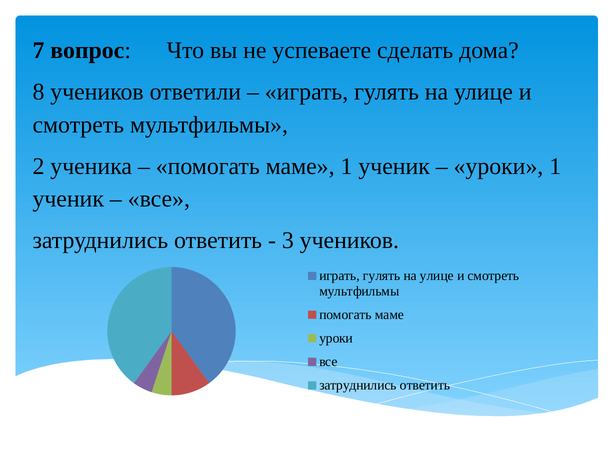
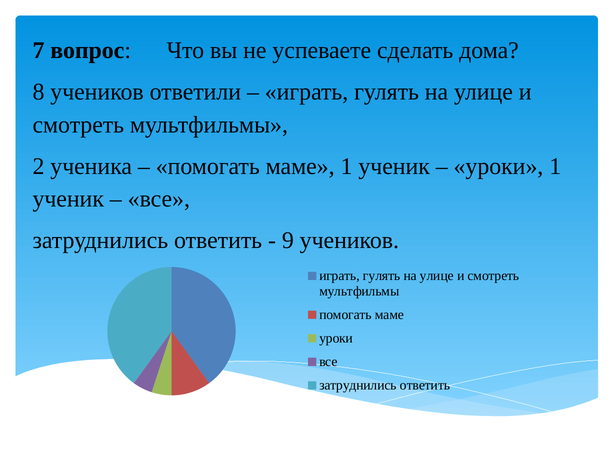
3: 3 -> 9
